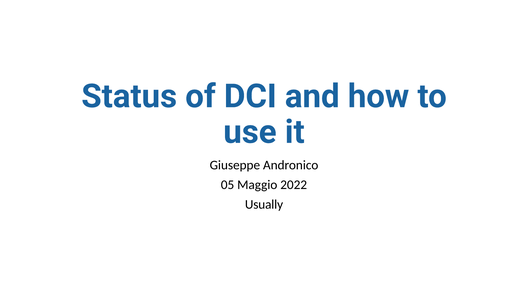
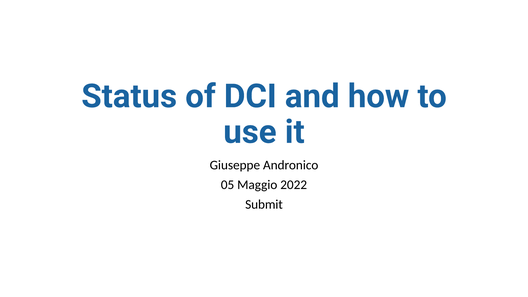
Usually: Usually -> Submit
